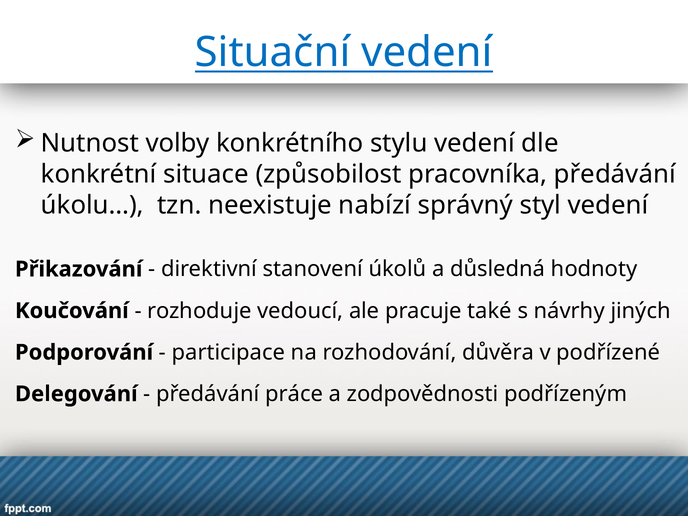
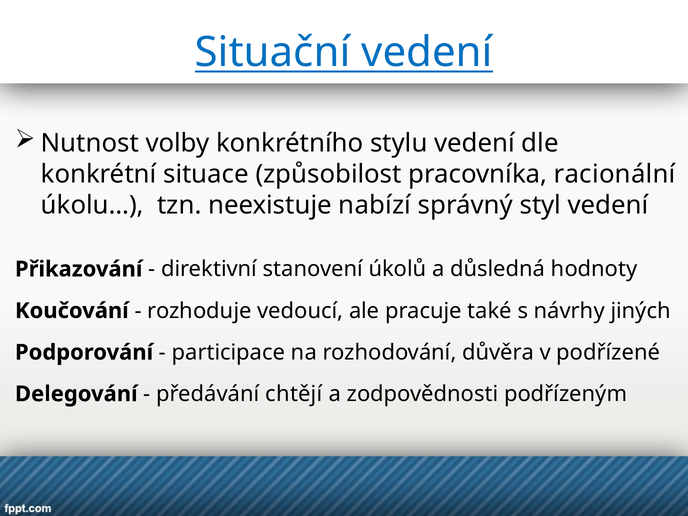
pracovníka předávání: předávání -> racionální
práce: práce -> chtějí
